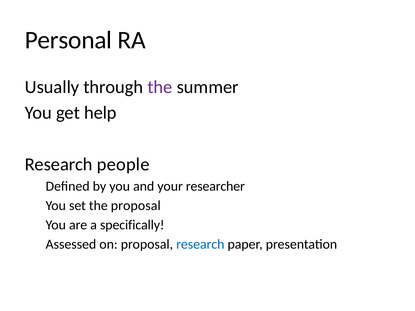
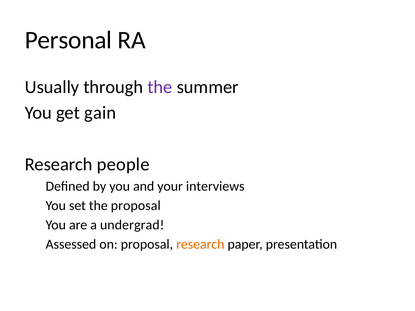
help: help -> gain
researcher: researcher -> interviews
specifically: specifically -> undergrad
research at (200, 245) colour: blue -> orange
